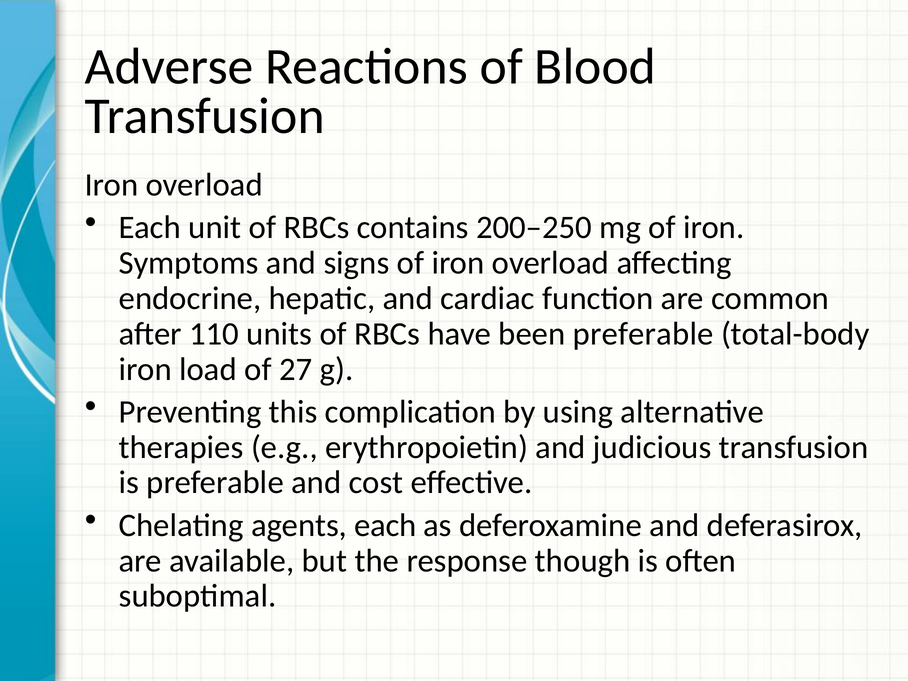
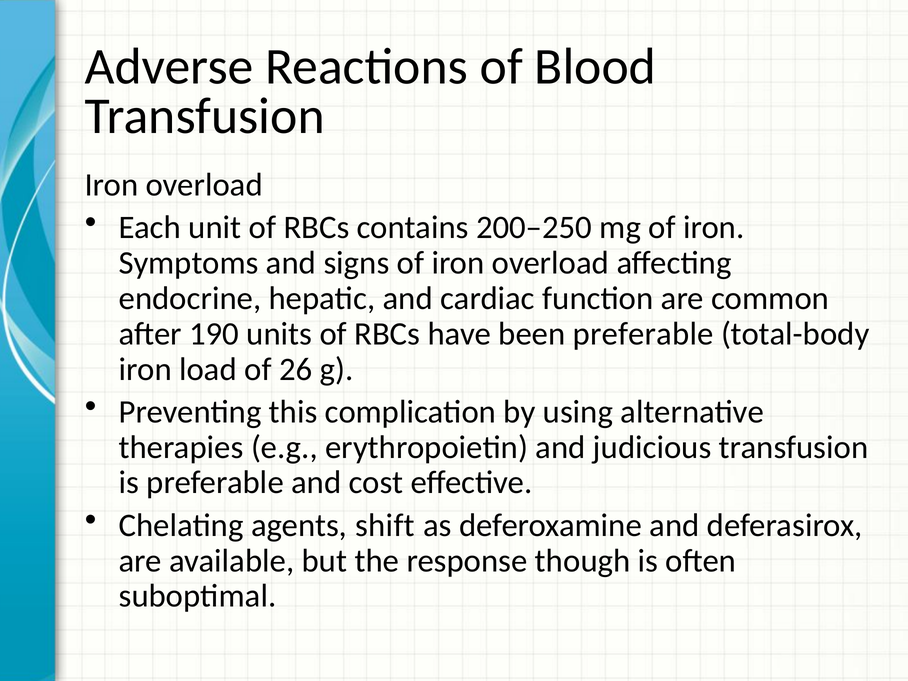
110: 110 -> 190
27: 27 -> 26
agents each: each -> shift
